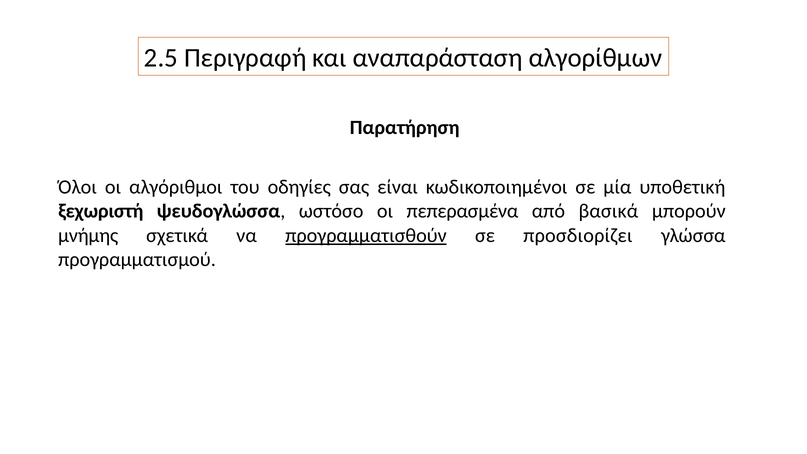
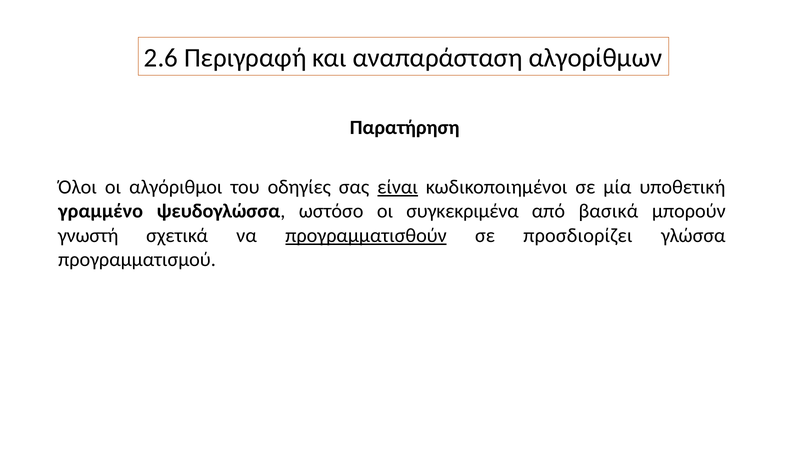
2.5: 2.5 -> 2.6
είναι underline: none -> present
ξεχωριστή: ξεχωριστή -> γραμμένο
πεπερασμένα: πεπερασμένα -> συγκεκριμένα
μνήμης: μνήμης -> γνωστή
